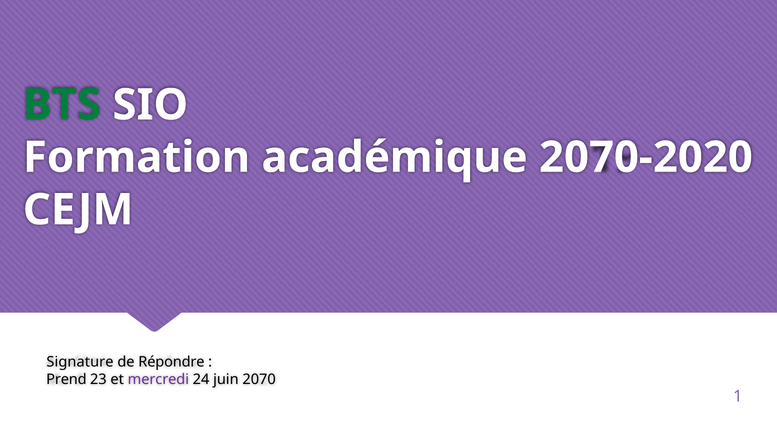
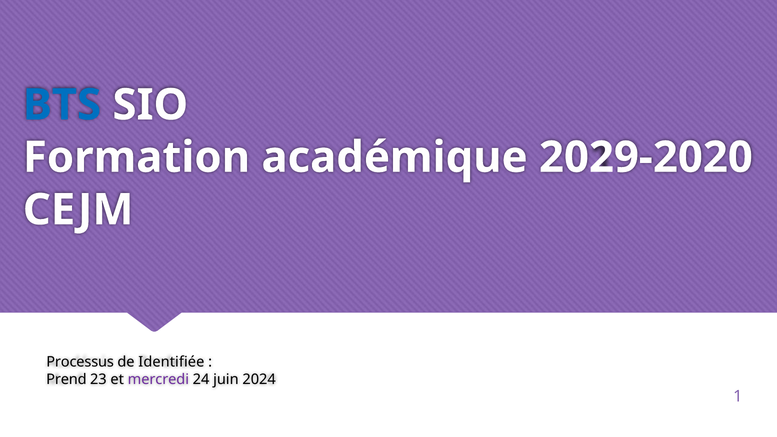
BTS colour: green -> blue
2070-2020: 2070-2020 -> 2029-2020
Signature: Signature -> Processus
Répondre: Répondre -> Identifiée
2070: 2070 -> 2024
